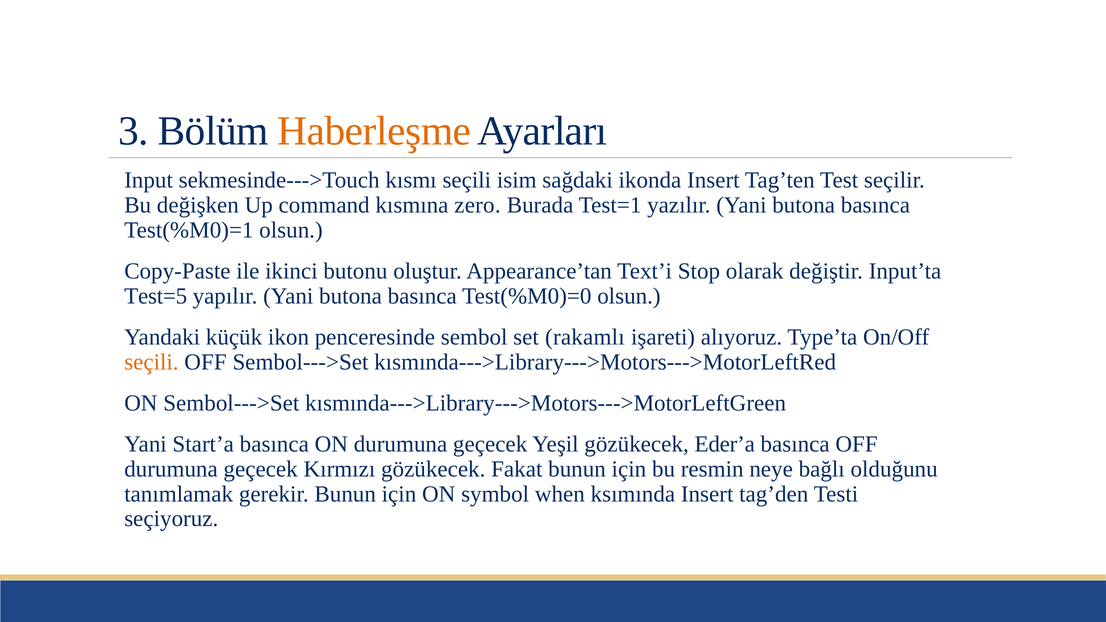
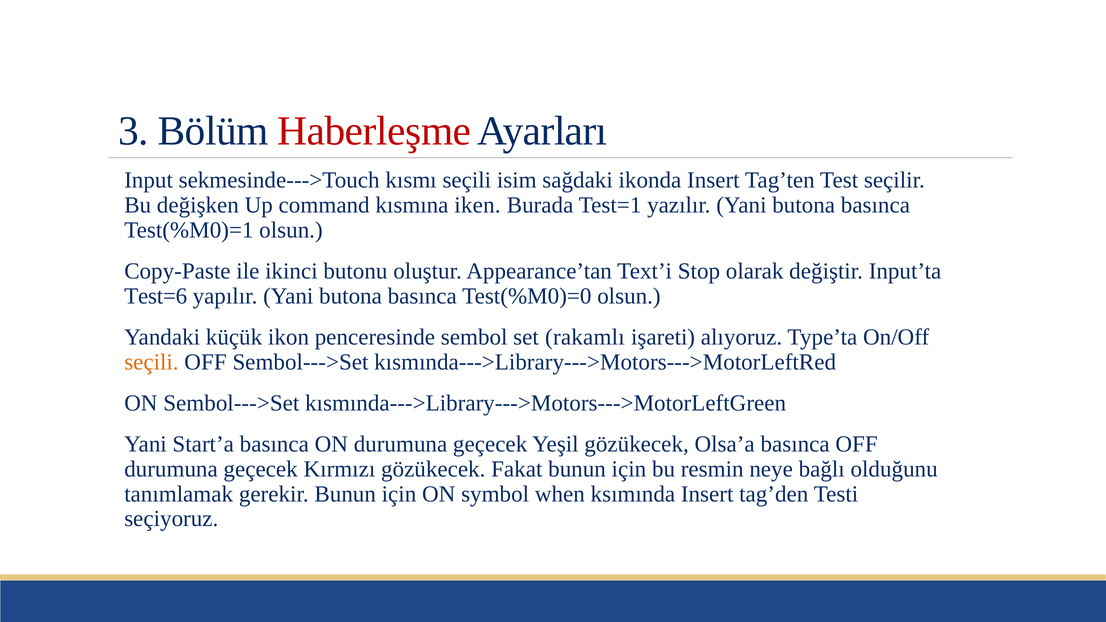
Haberleşme colour: orange -> red
zero: zero -> iken
Test=5: Test=5 -> Test=6
Eder’a: Eder’a -> Olsa’a
